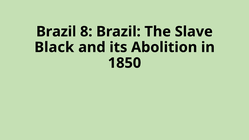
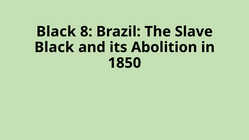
Brazil at (56, 32): Brazil -> Black
